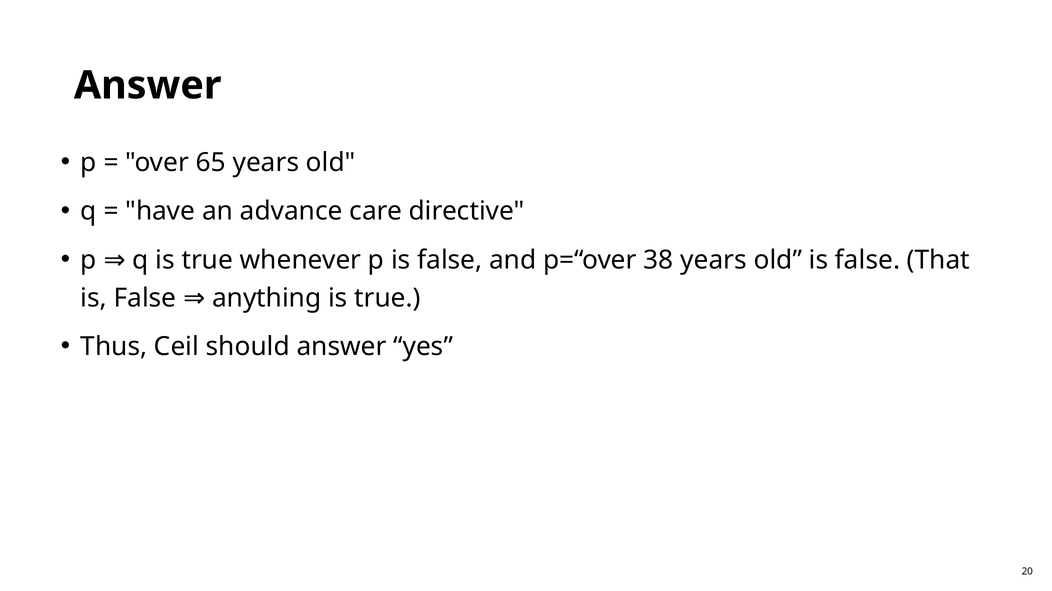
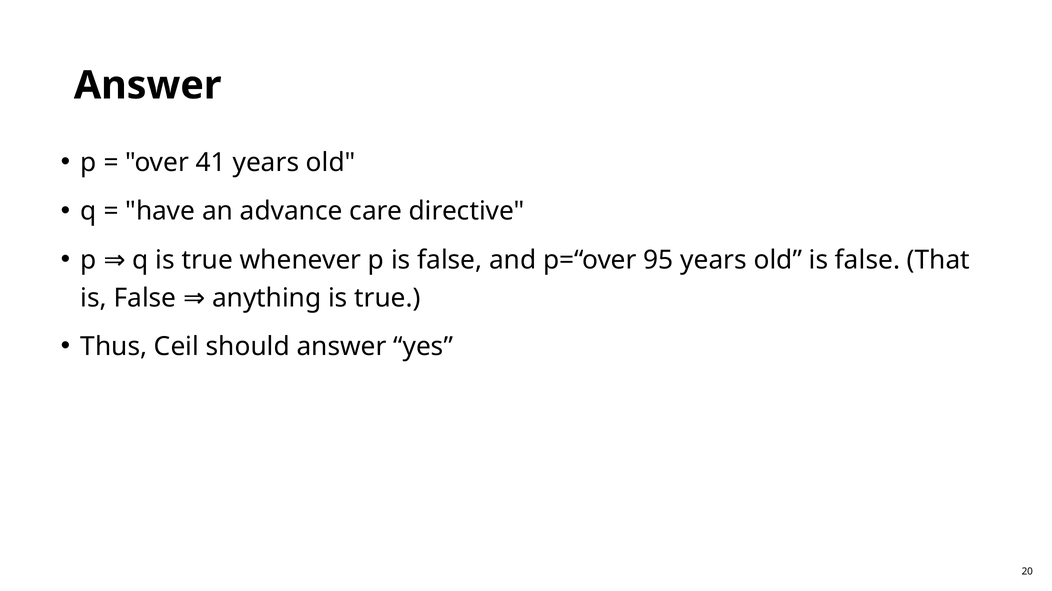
65: 65 -> 41
38: 38 -> 95
